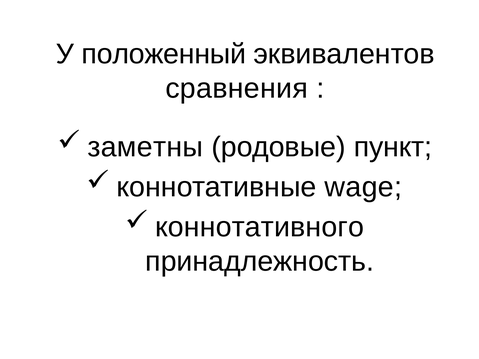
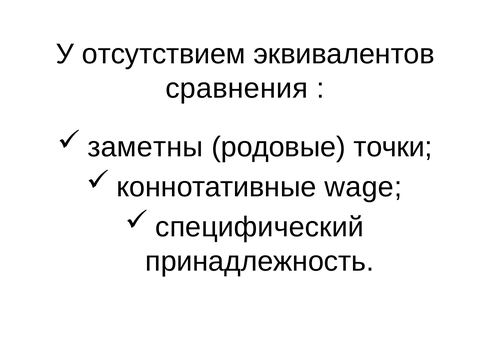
положенный: положенный -> отсутствием
пункт: пункт -> точки
коннотативного: коннотативного -> специфический
